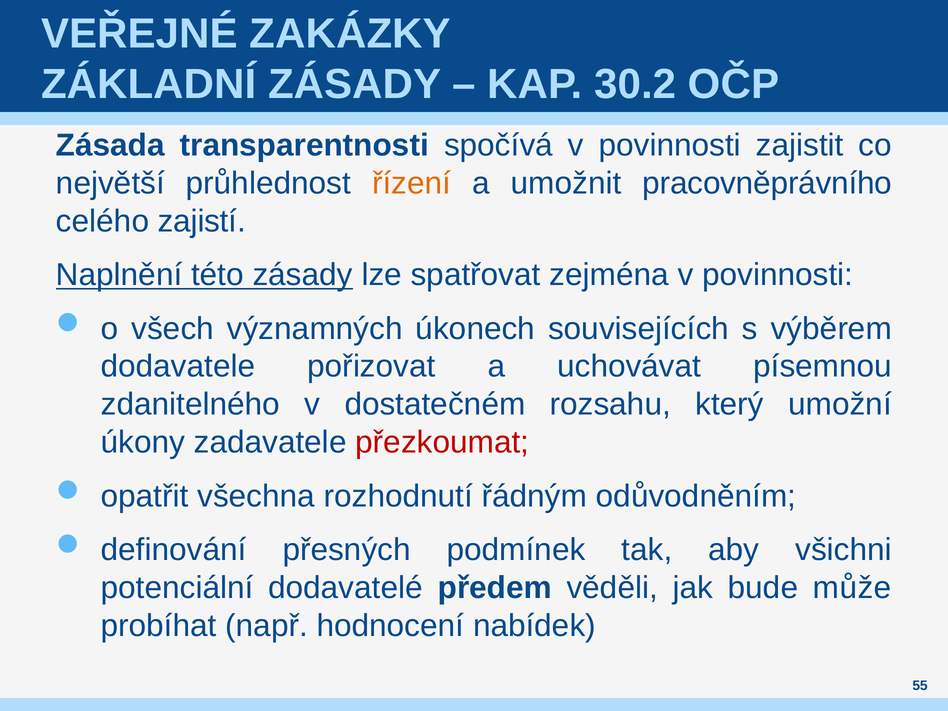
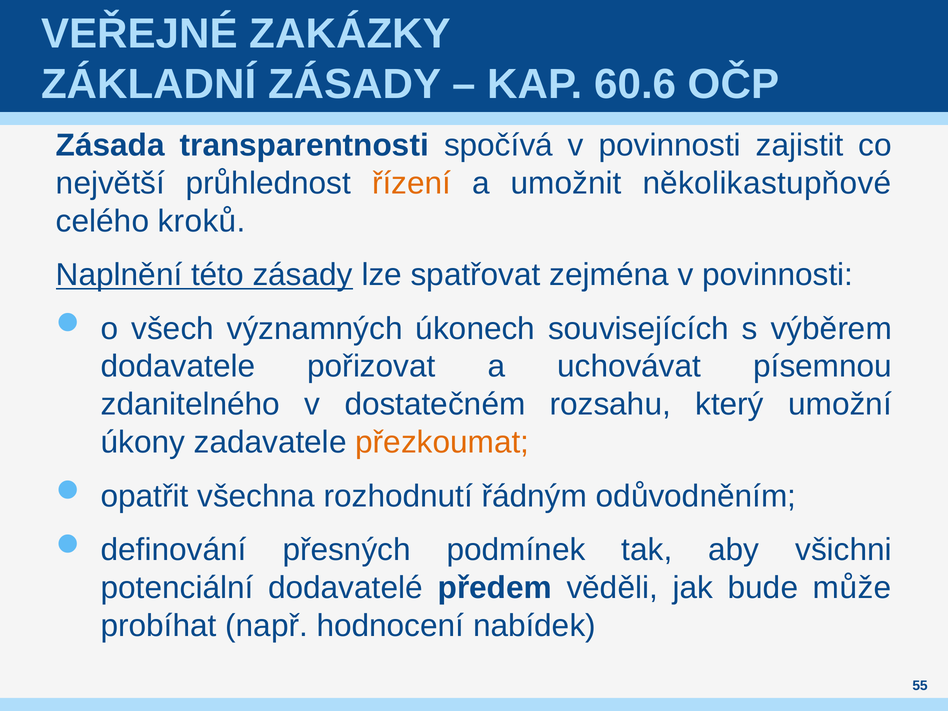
30.2: 30.2 -> 60.6
pracovněprávního: pracovněprávního -> několikastupňové
zajistí: zajistí -> kroků
přezkoumat colour: red -> orange
